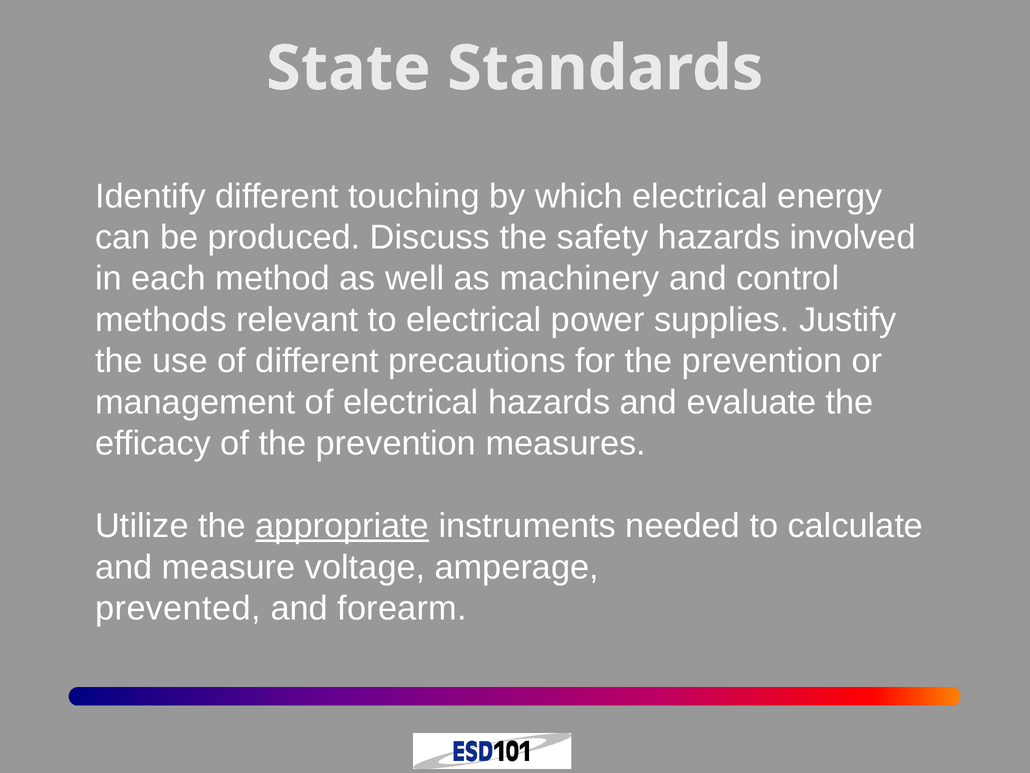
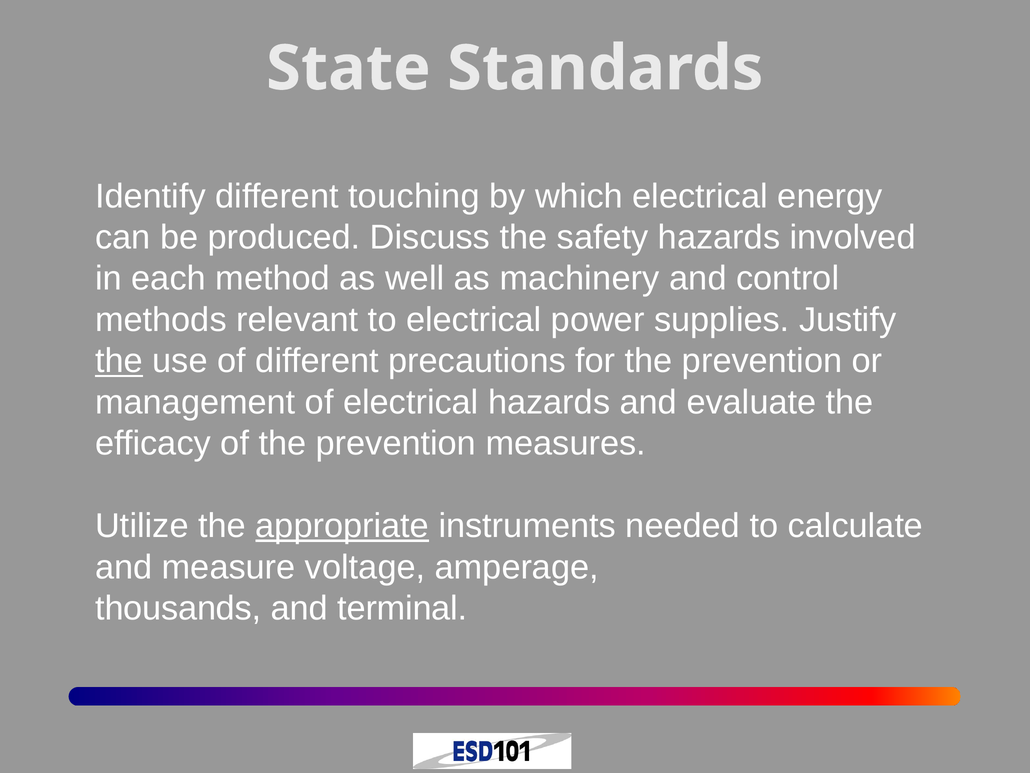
the at (119, 361) underline: none -> present
prevented: prevented -> thousands
forearm: forearm -> terminal
